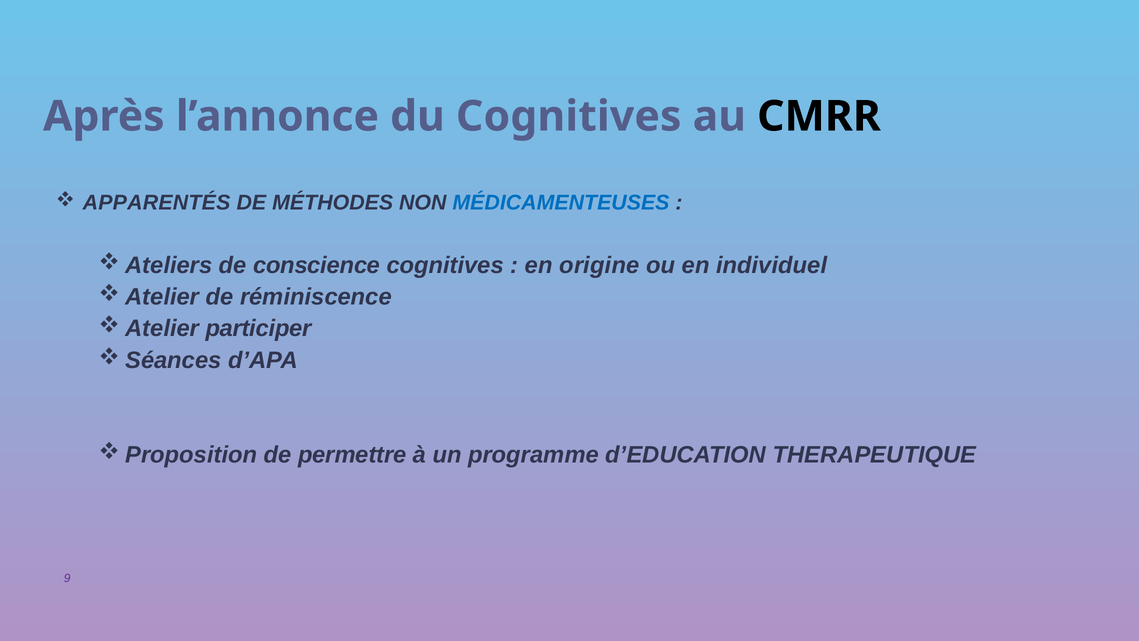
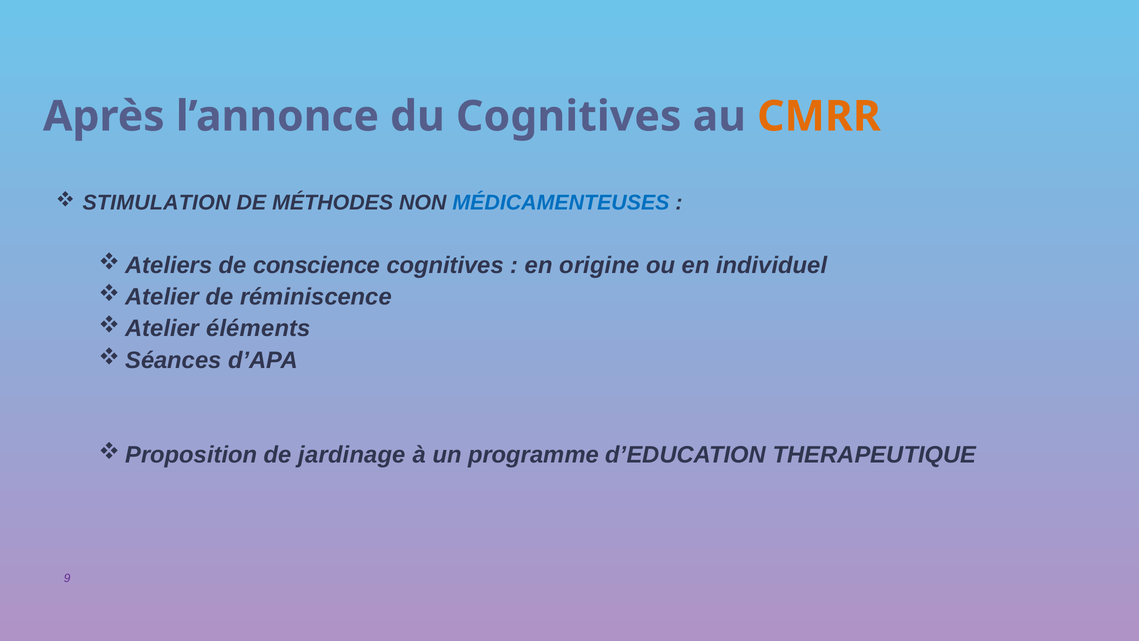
CMRR colour: black -> orange
APPARENTÉS: APPARENTÉS -> STIMULATION
participer: participer -> éléments
permettre: permettre -> jardinage
